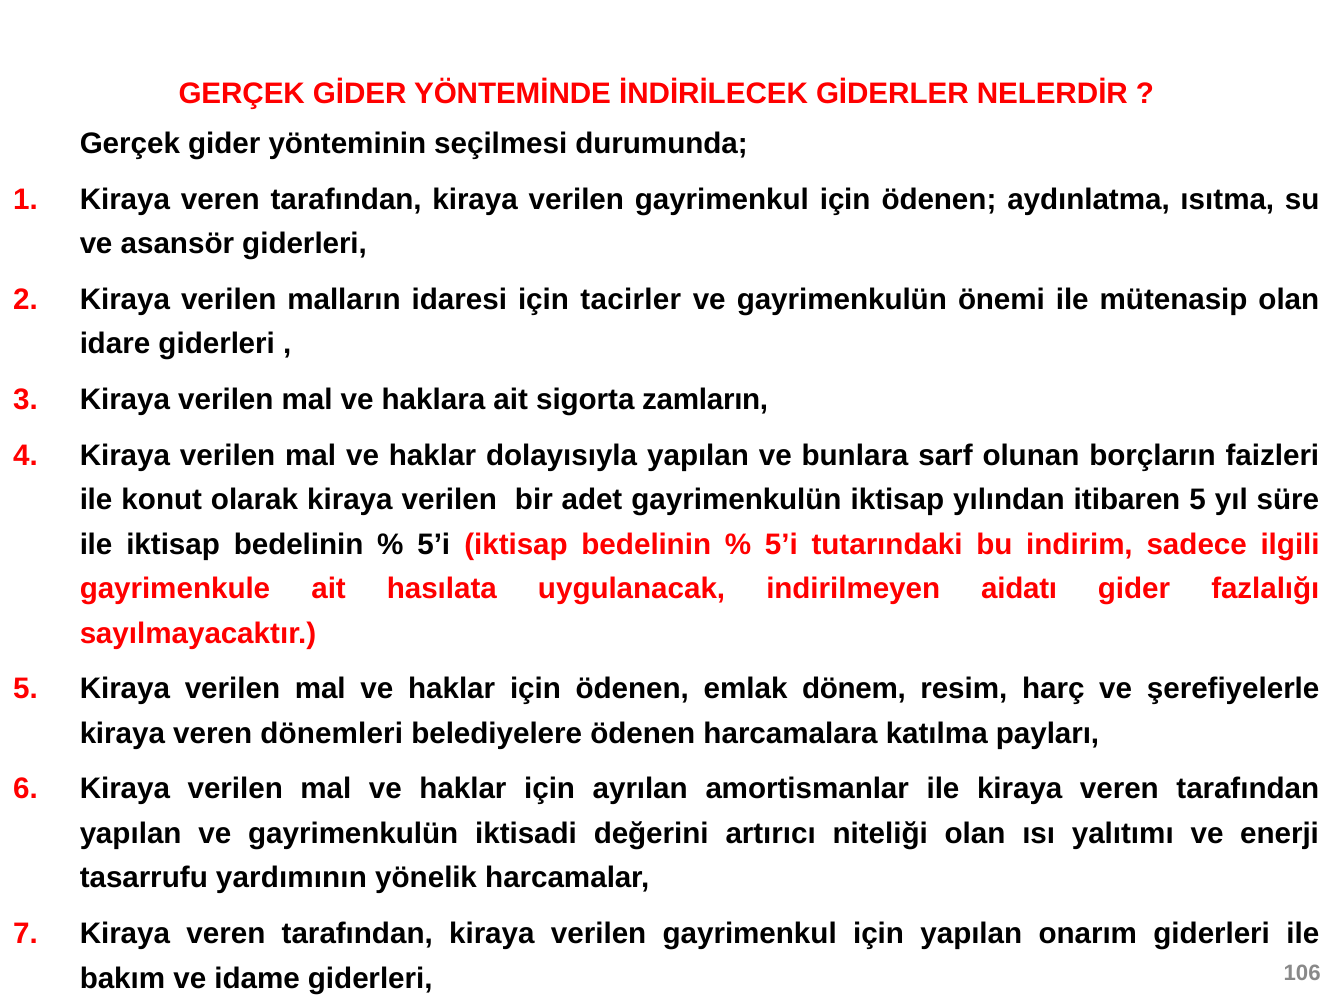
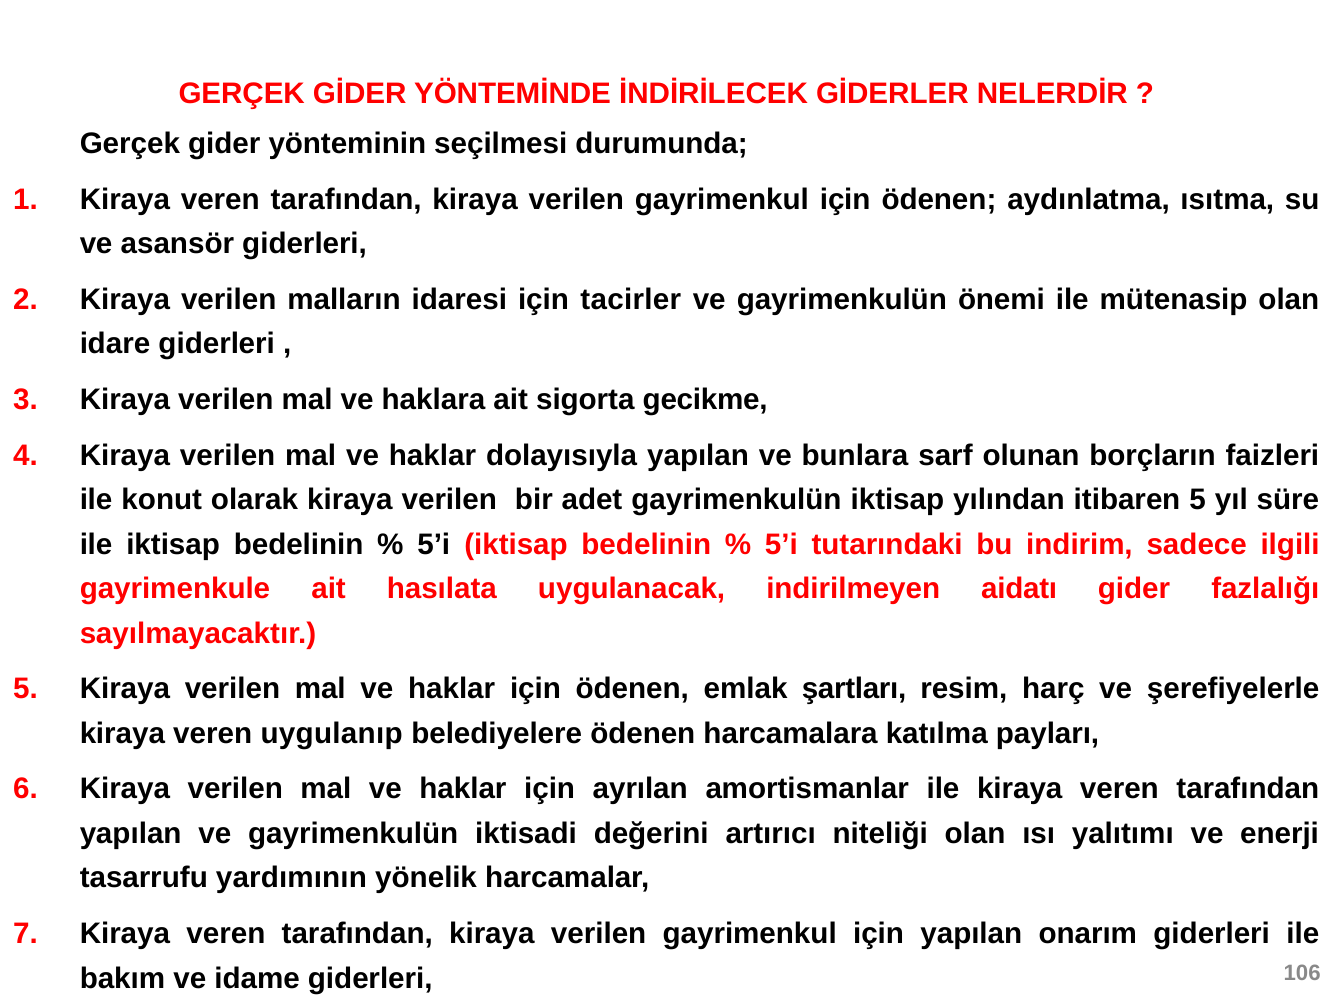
zamların: zamların -> gecikme
dönem: dönem -> şartları
dönemleri: dönemleri -> uygulanıp
